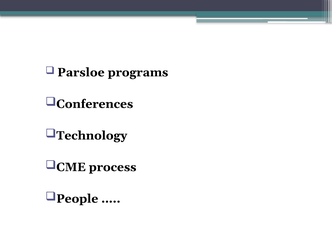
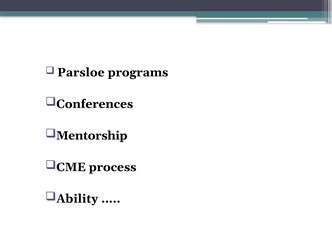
Technology: Technology -> Mentorship
People: People -> Ability
